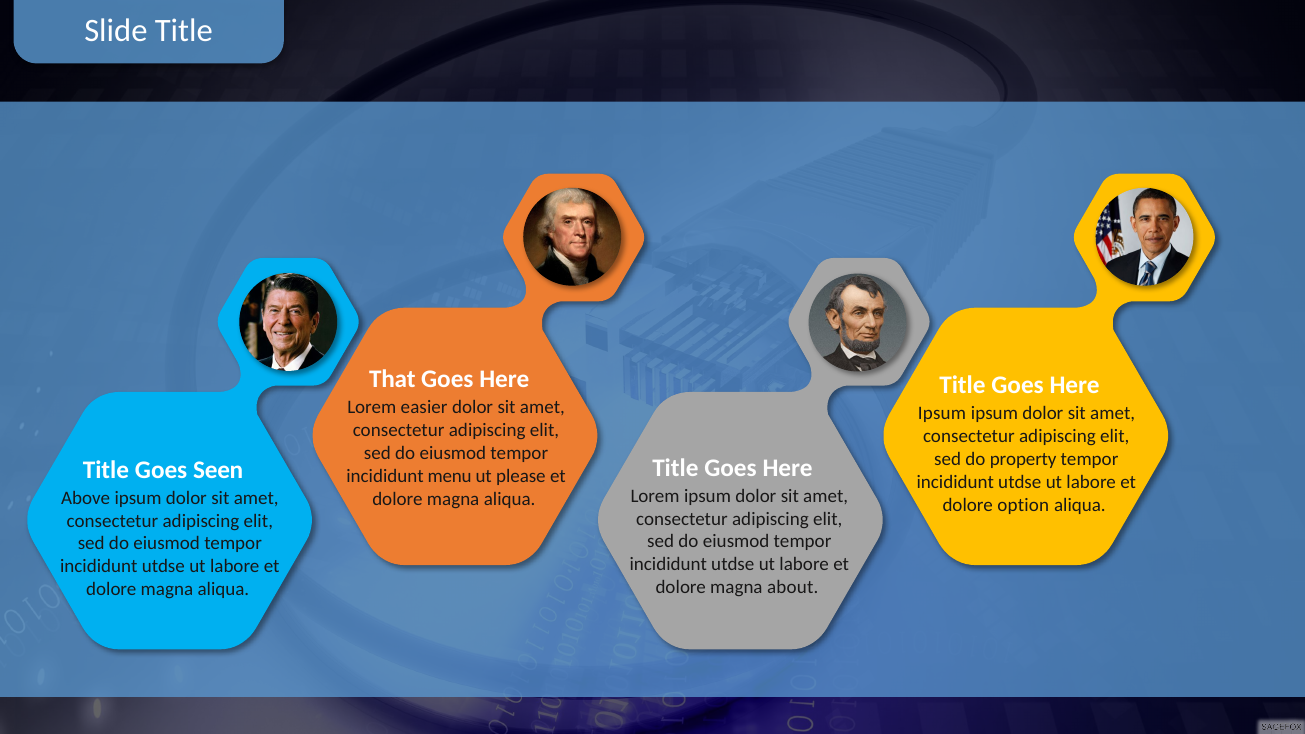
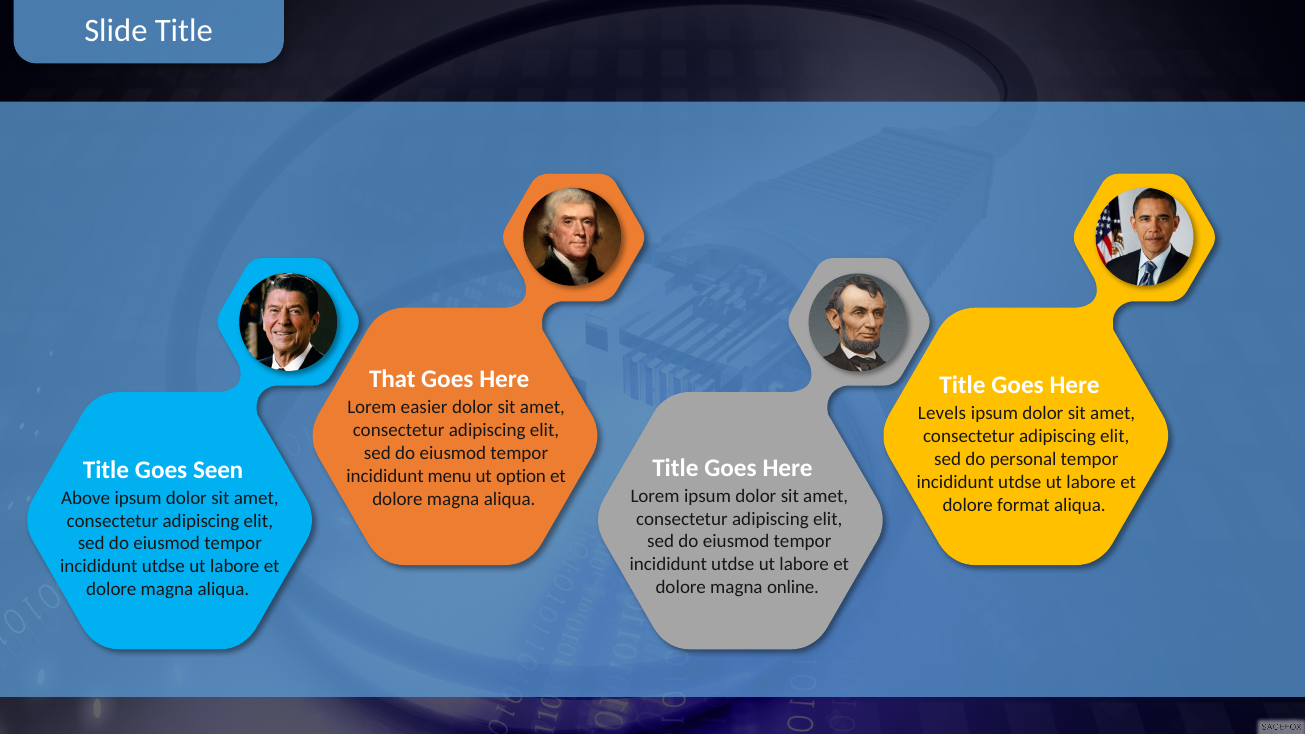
Ipsum at (942, 413): Ipsum -> Levels
property: property -> personal
please: please -> option
option: option -> format
about: about -> online
